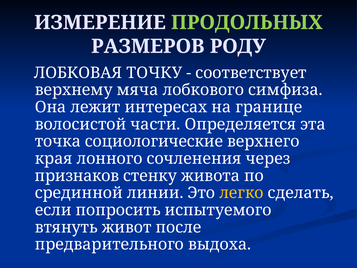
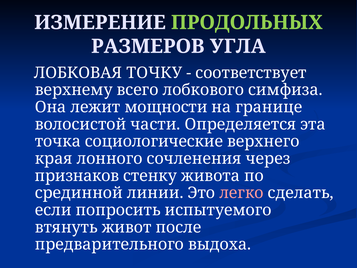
РОДУ: РОДУ -> УГЛА
мяча: мяча -> всего
интересах: интересах -> мощности
легко colour: yellow -> pink
